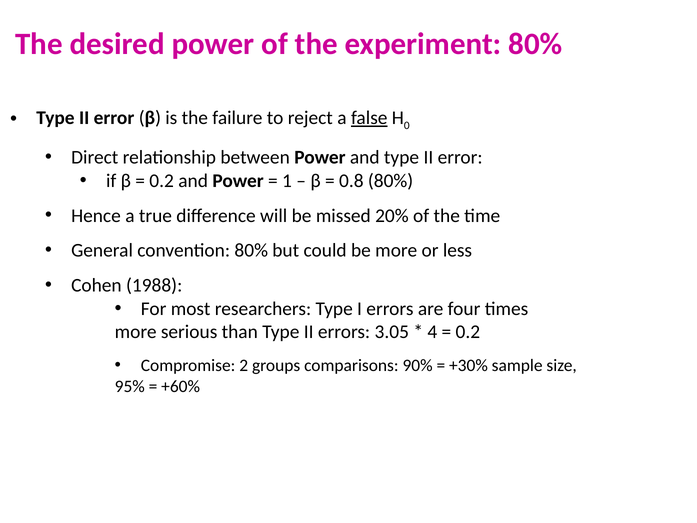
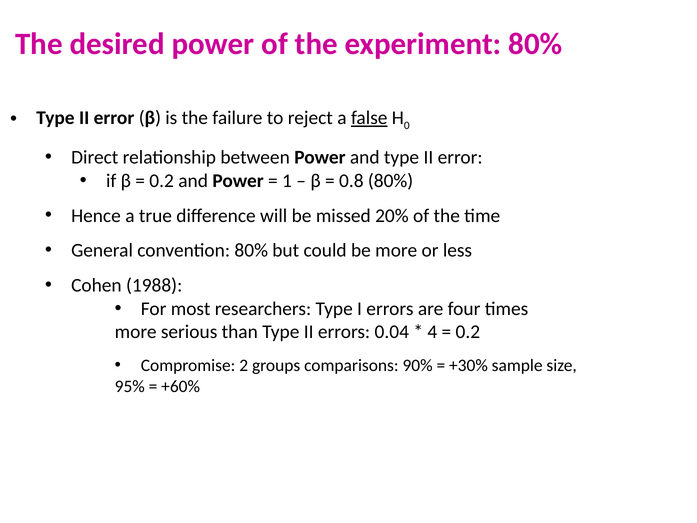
3.05: 3.05 -> 0.04
